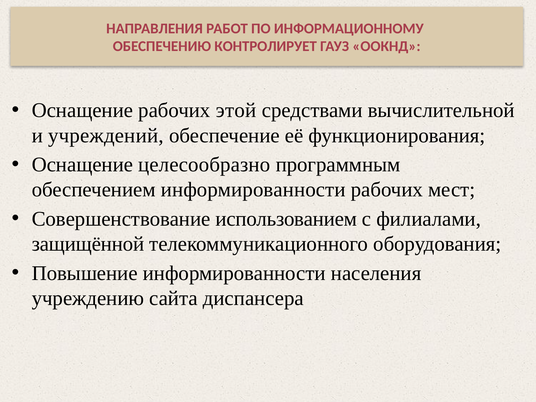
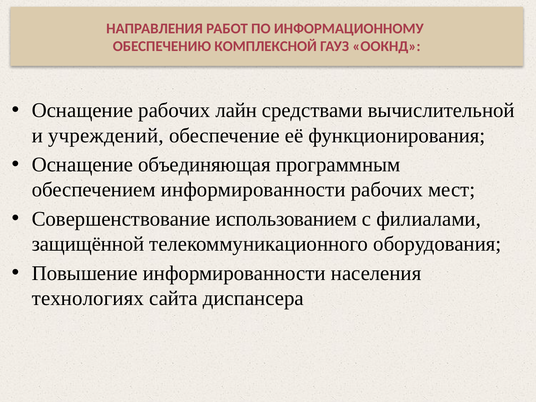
КОНТРОЛИРУЕТ: КОНТРОЛИРУЕТ -> КОМПЛЕКСНОЙ
этой: этой -> лайн
целесообразно: целесообразно -> объединяющая
учреждению: учреждению -> технологиях
